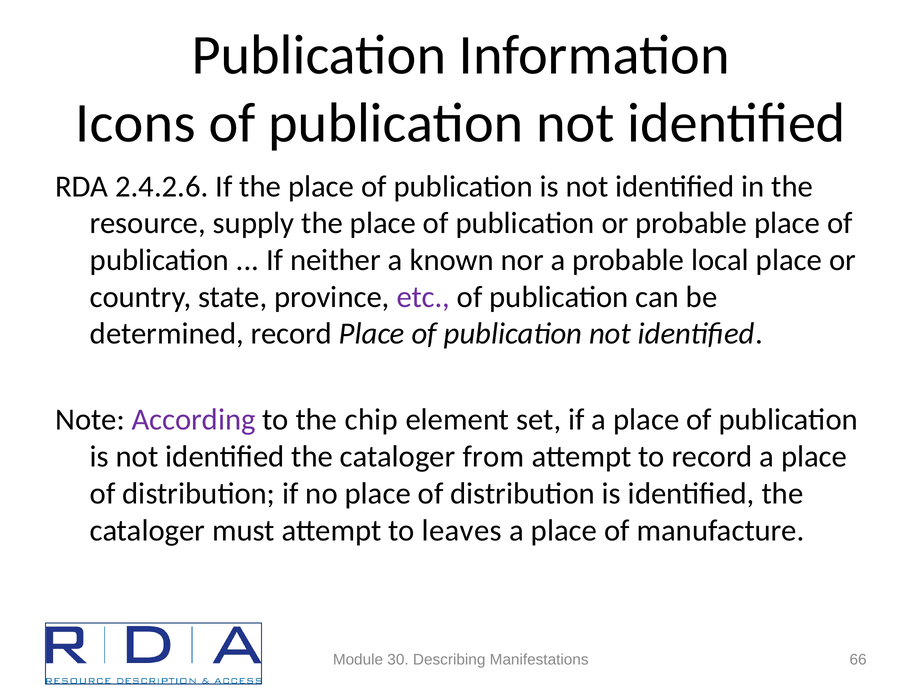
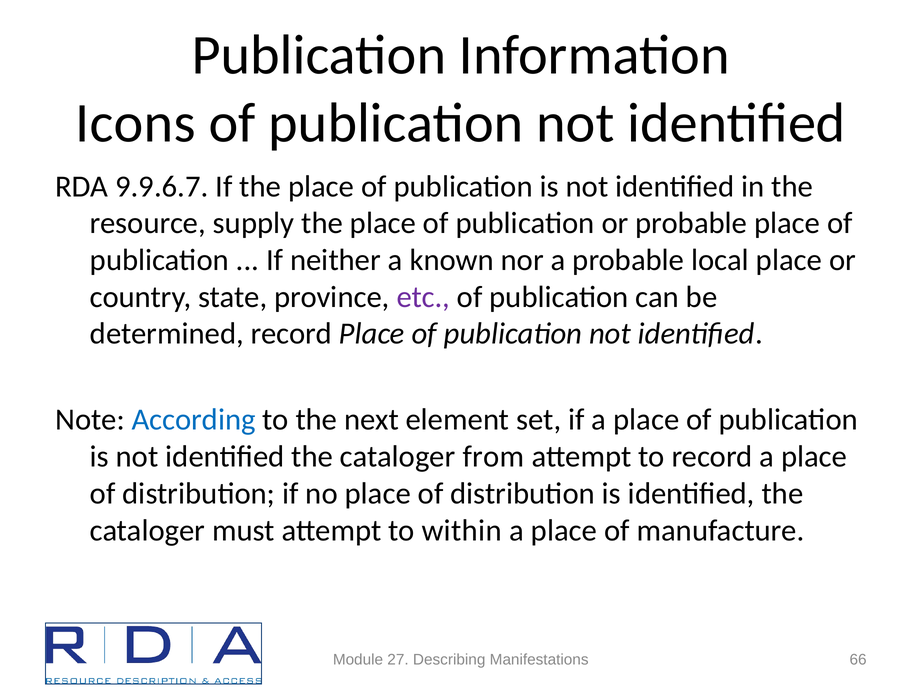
2.4.2.6: 2.4.2.6 -> 9.9.6.7
According colour: purple -> blue
chip: chip -> next
leaves: leaves -> within
30: 30 -> 27
